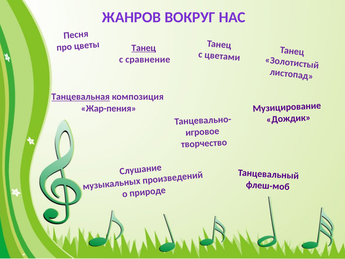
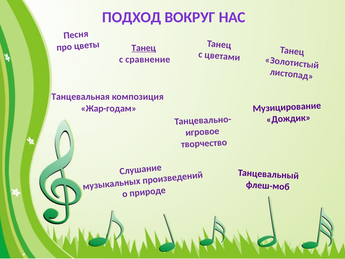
ЖАНРОВ: ЖАНРОВ -> ПОДХОД
Танцевальная underline: present -> none
Жар-пения: Жар-пения -> Жар-годам
